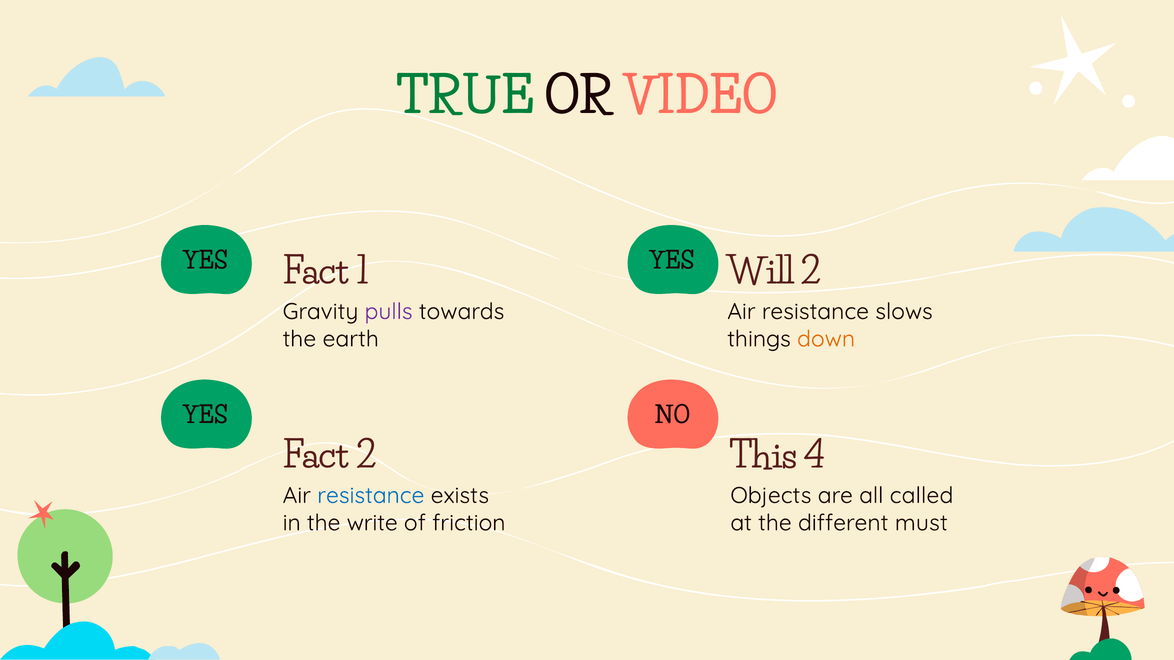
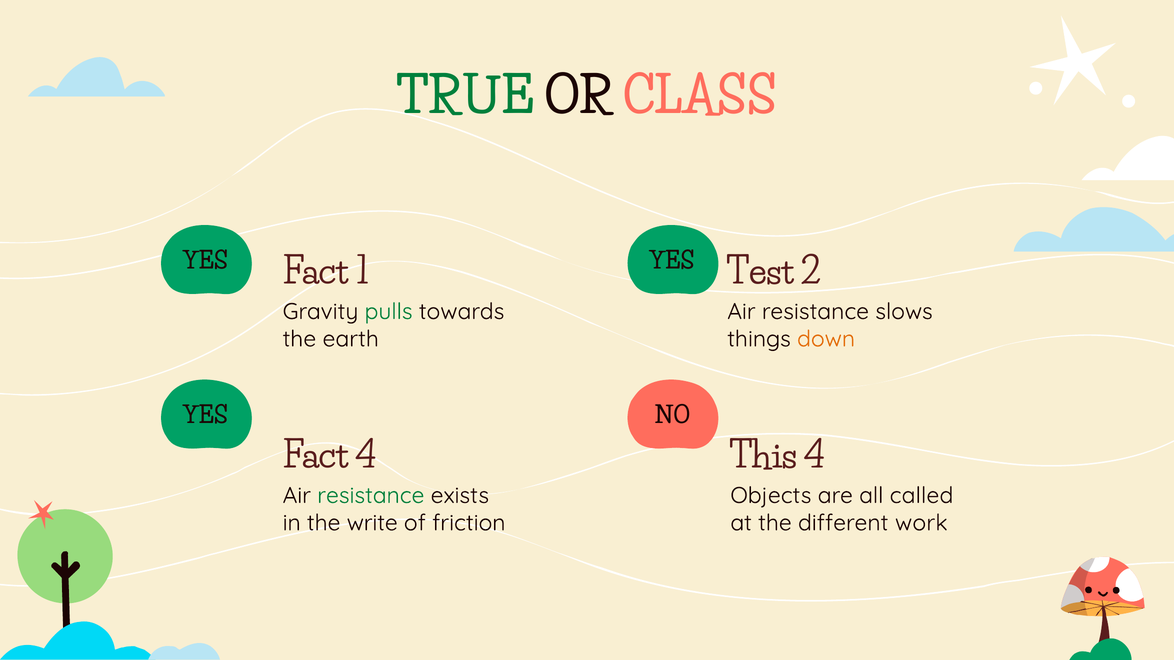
VIDEO: VIDEO -> CLASS
Will: Will -> Test
pulls colour: purple -> green
Fact 2: 2 -> 4
resistance at (371, 496) colour: blue -> green
must: must -> work
